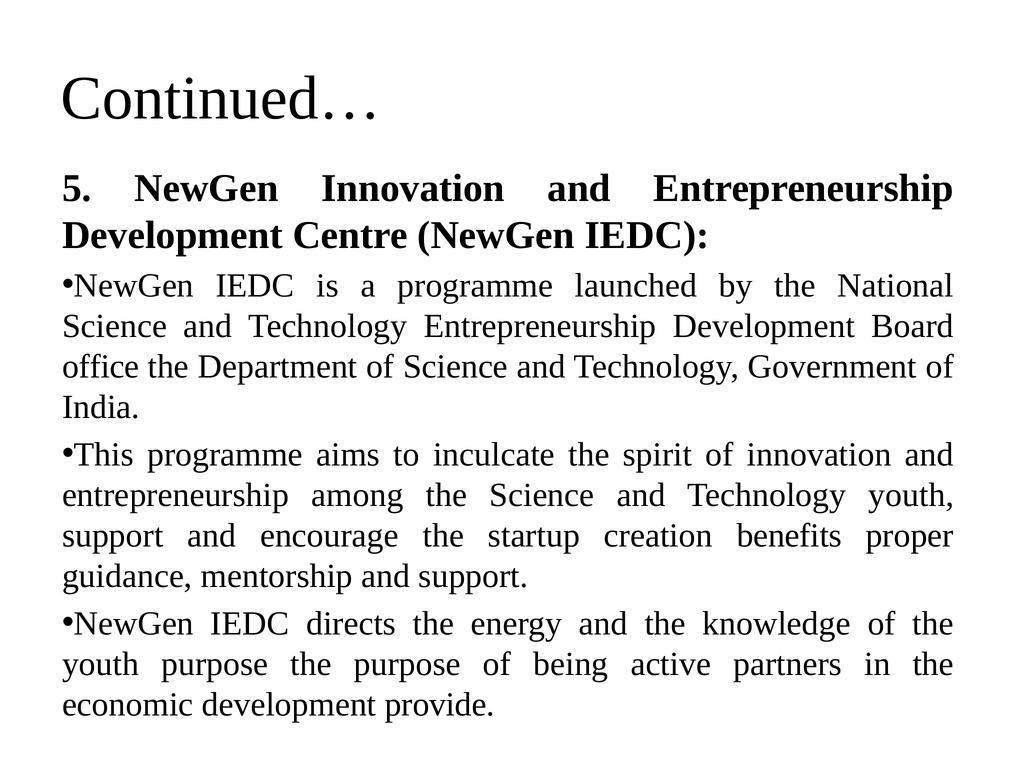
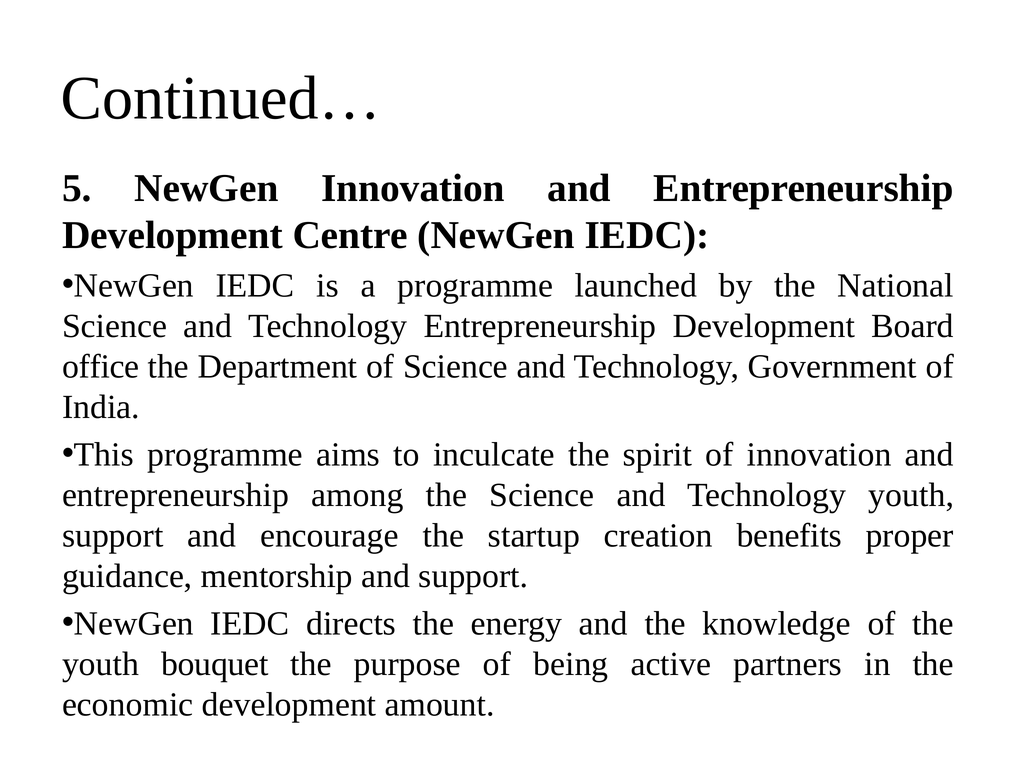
youth purpose: purpose -> bouquet
provide: provide -> amount
